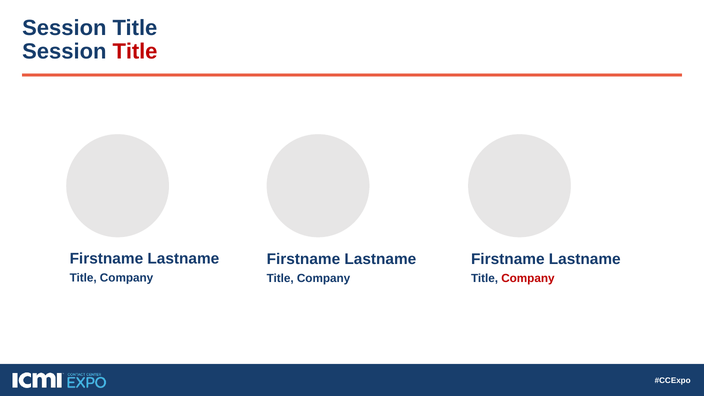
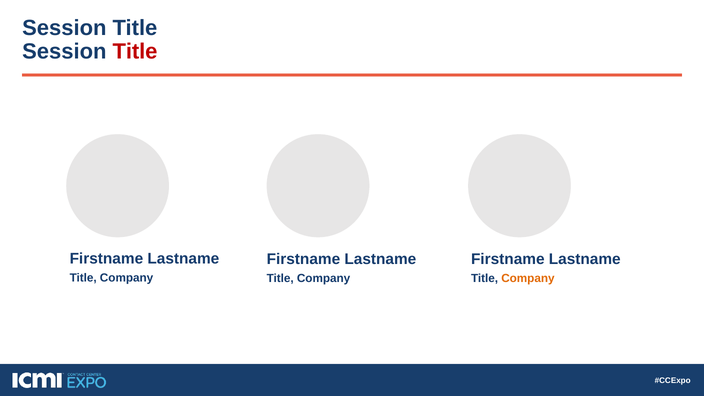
Company at (528, 278) colour: red -> orange
